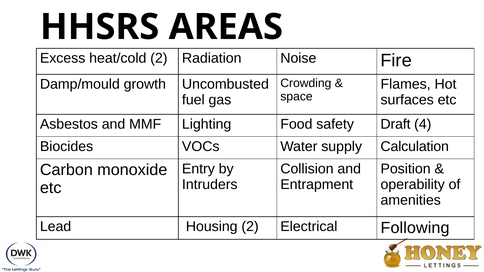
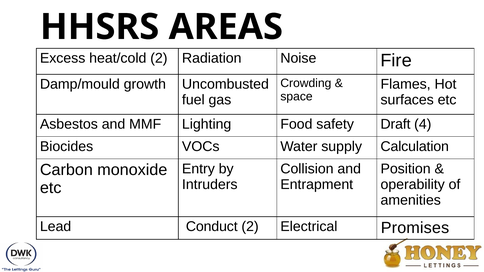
Housing: Housing -> Conduct
Following: Following -> Promises
